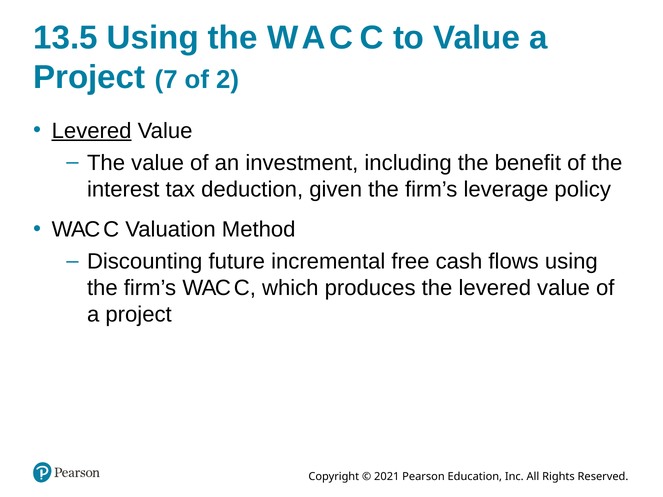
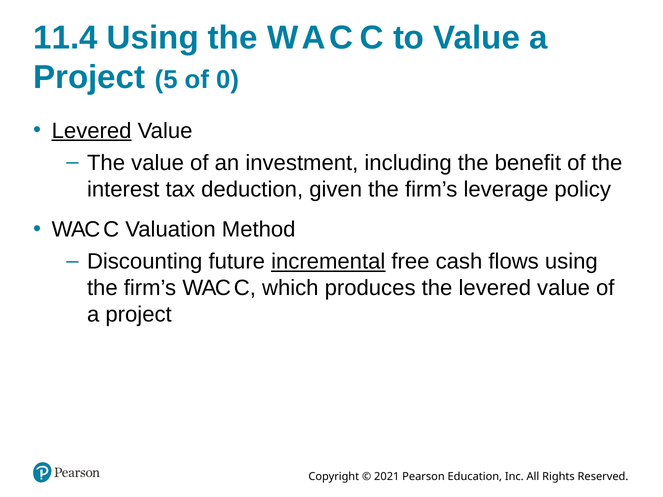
13.5: 13.5 -> 11.4
7: 7 -> 5
2: 2 -> 0
incremental underline: none -> present
